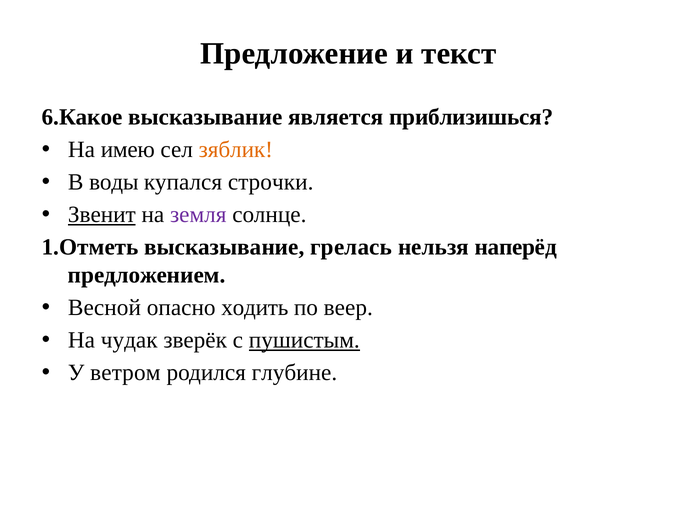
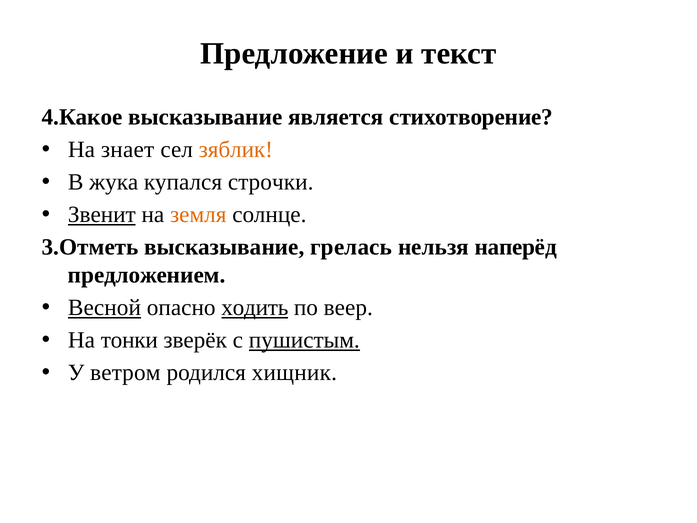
6.Какое: 6.Какое -> 4.Какое
приблизишься: приблизишься -> стихотворение
имею: имею -> знает
воды: воды -> жука
земля colour: purple -> orange
1.Отметь: 1.Отметь -> 3.Отметь
Весной underline: none -> present
ходить underline: none -> present
чудак: чудак -> тонки
глубине: глубине -> хищник
